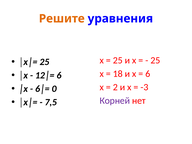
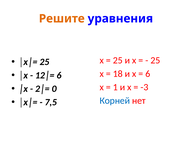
2: 2 -> 1
6│=: 6│= -> 2│=
Корней colour: purple -> blue
